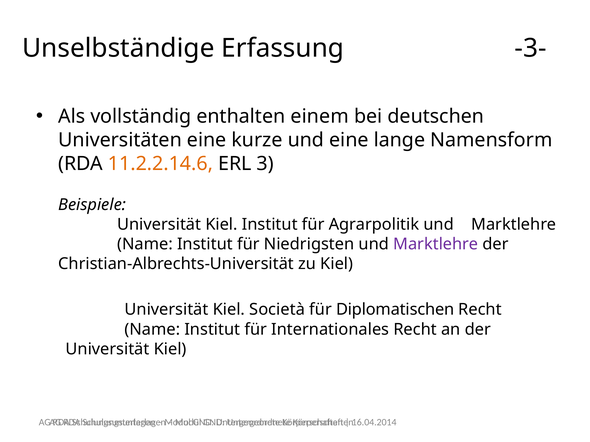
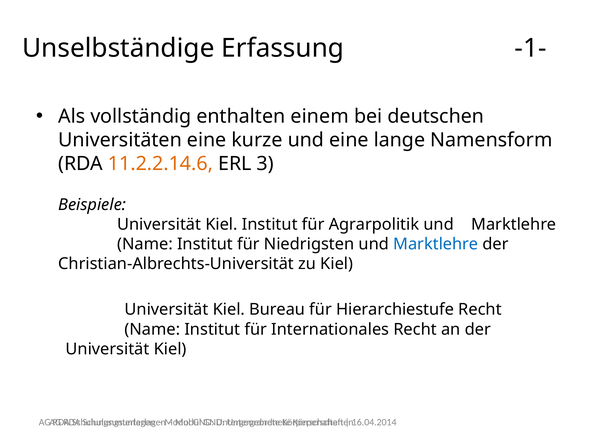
-3-: -3- -> -1-
Marktlehre at (436, 244) colour: purple -> blue
Società: Società -> Bureau
Diplomatischen: Diplomatischen -> Hierarchiestufe
